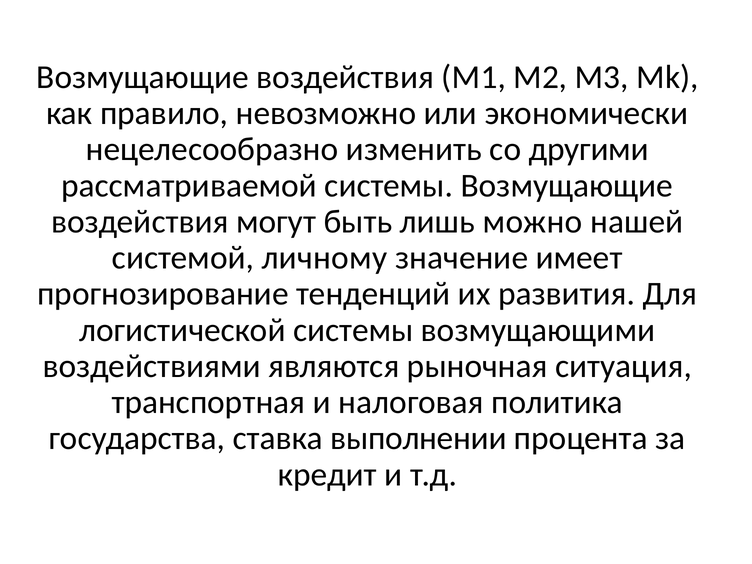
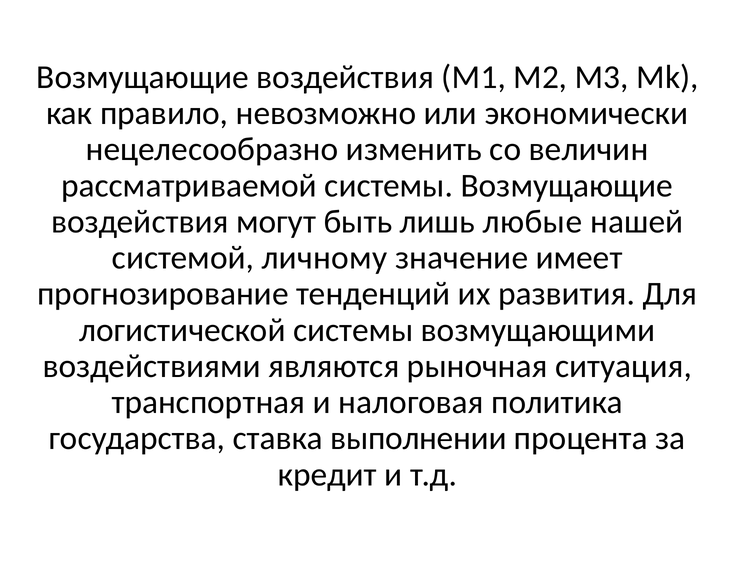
другими: другими -> величин
можно: можно -> любые
